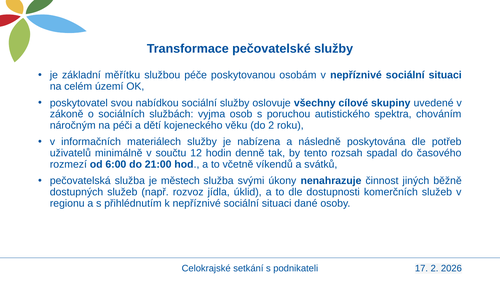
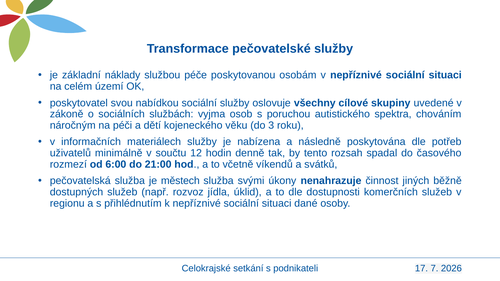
měřítku: měřítku -> náklady
do 2: 2 -> 3
17 2: 2 -> 7
